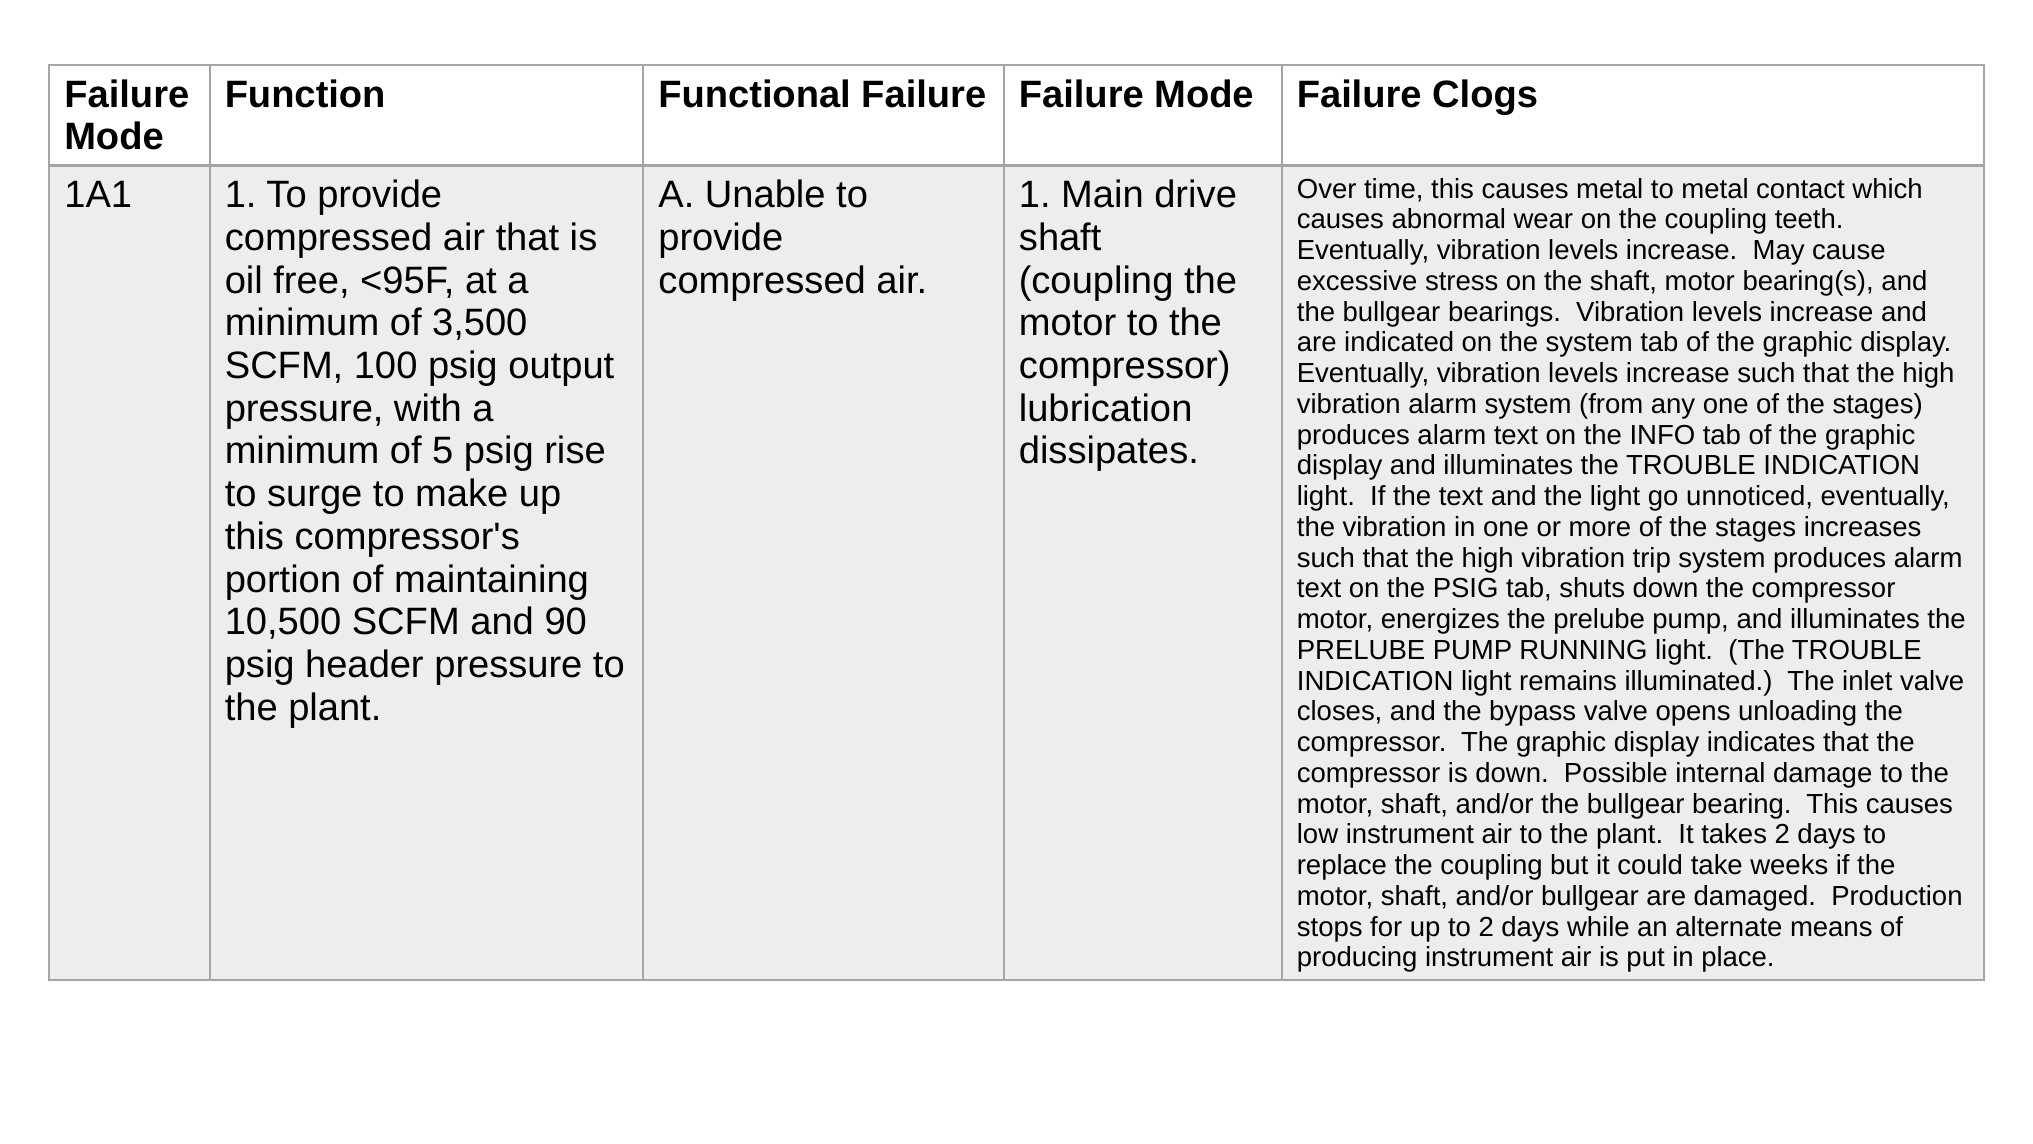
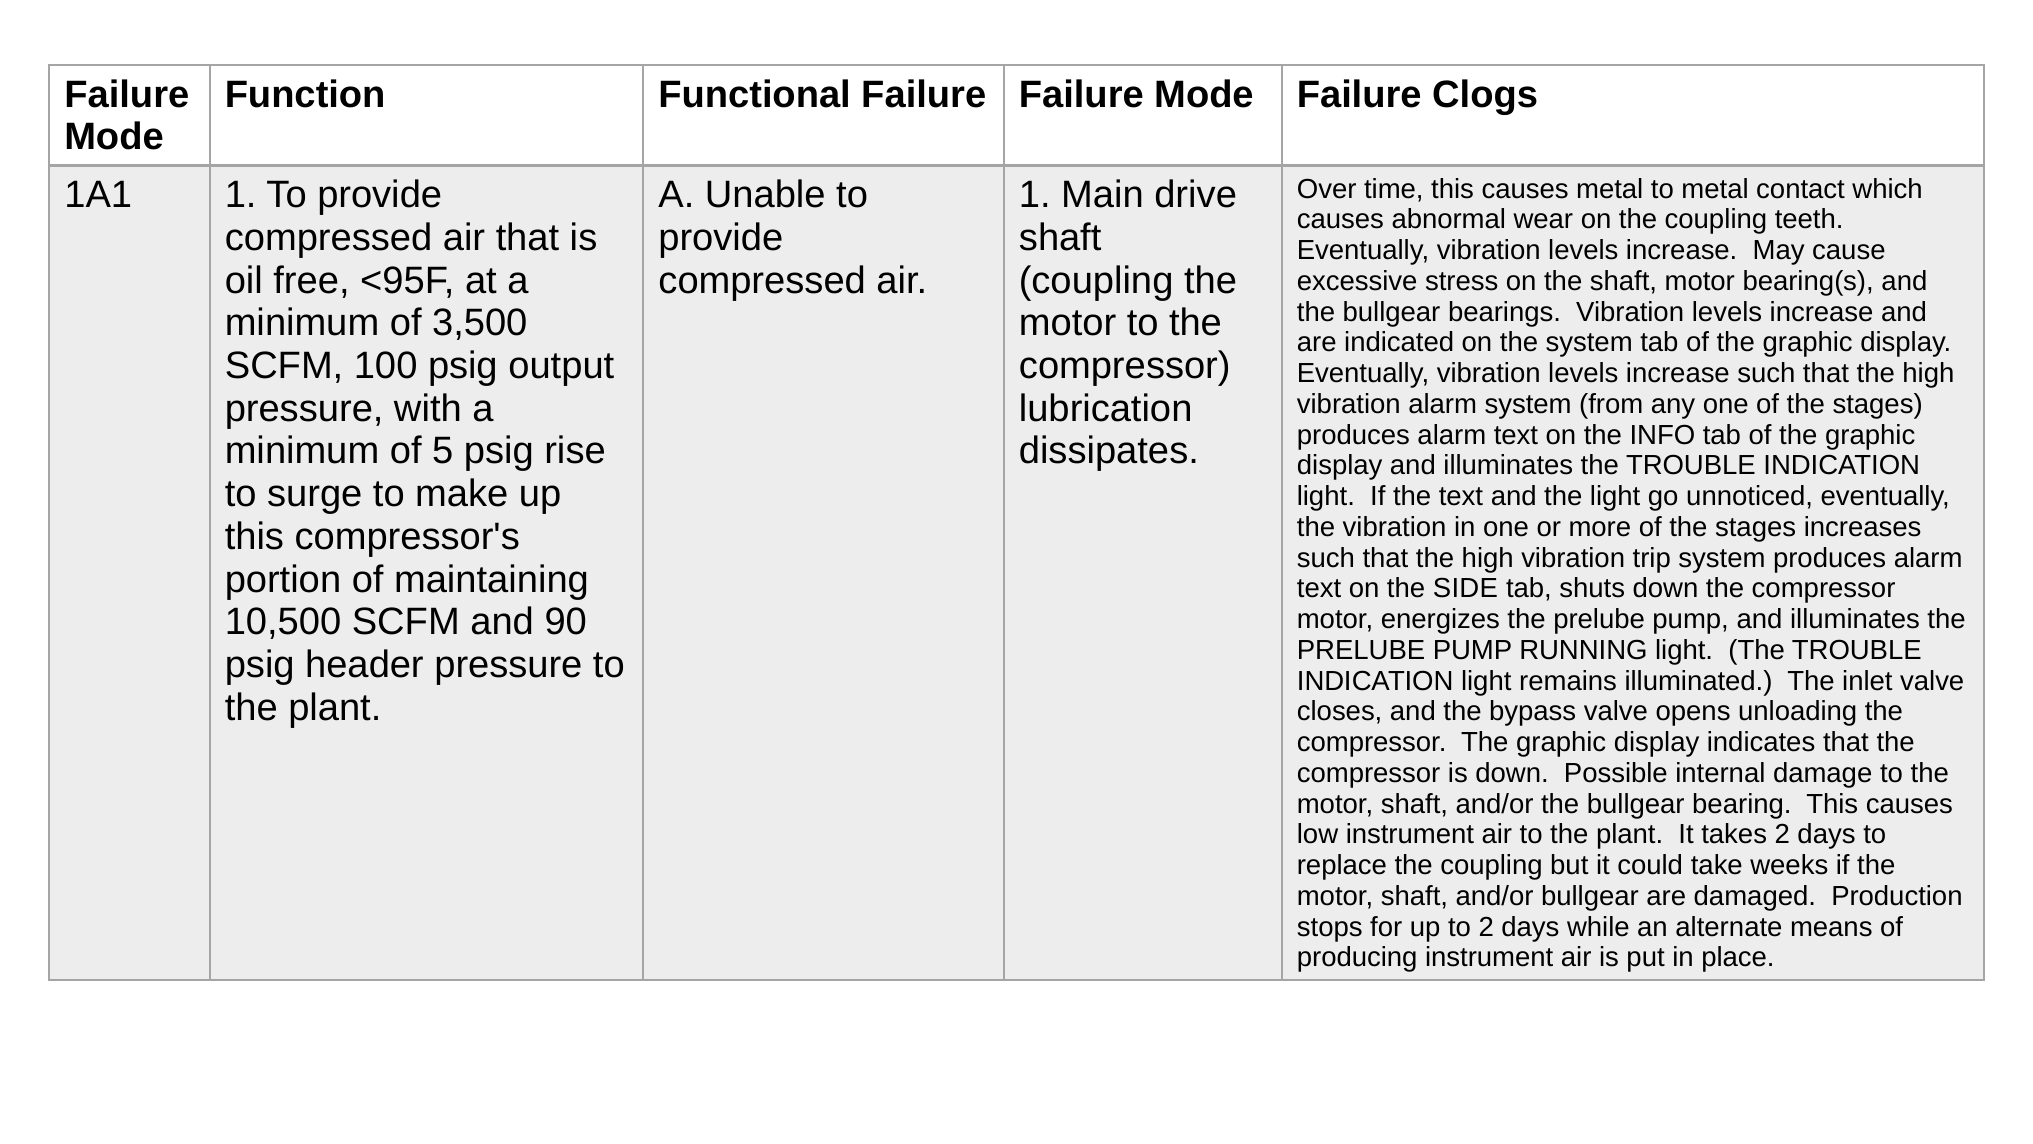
the PSIG: PSIG -> SIDE
